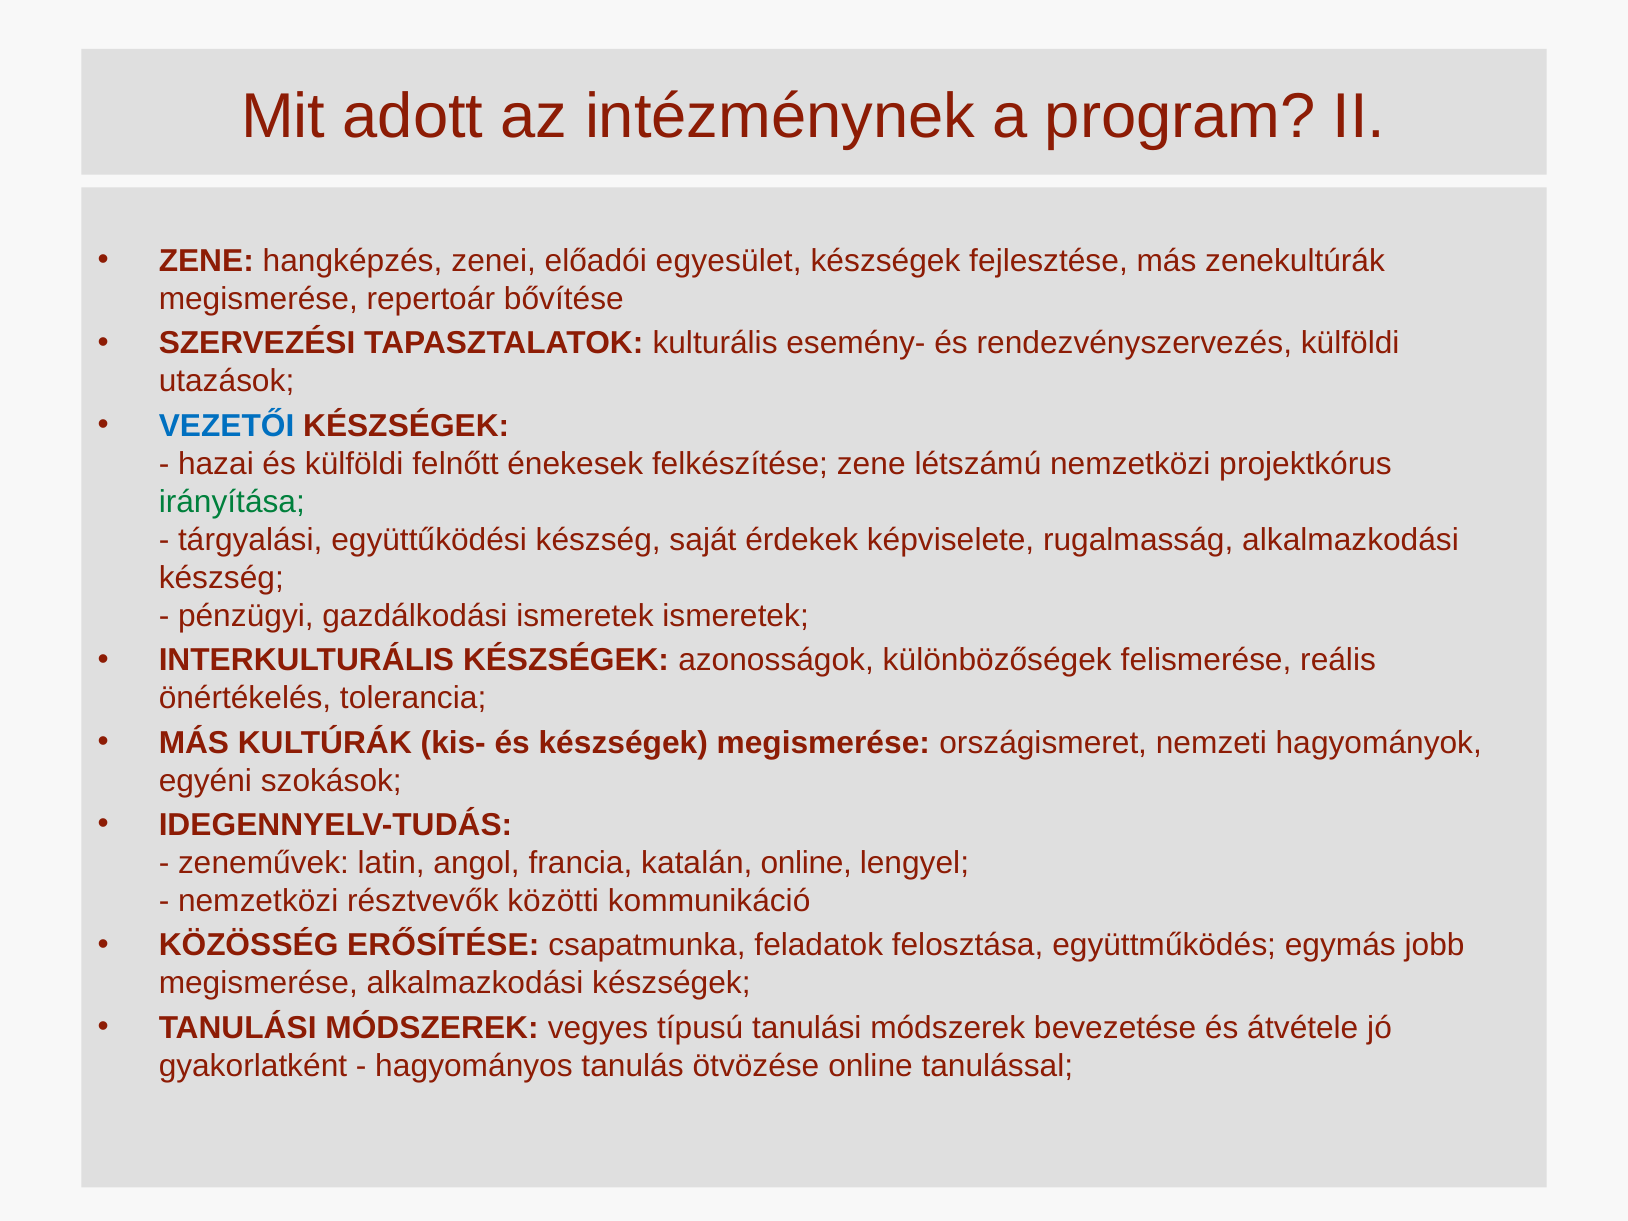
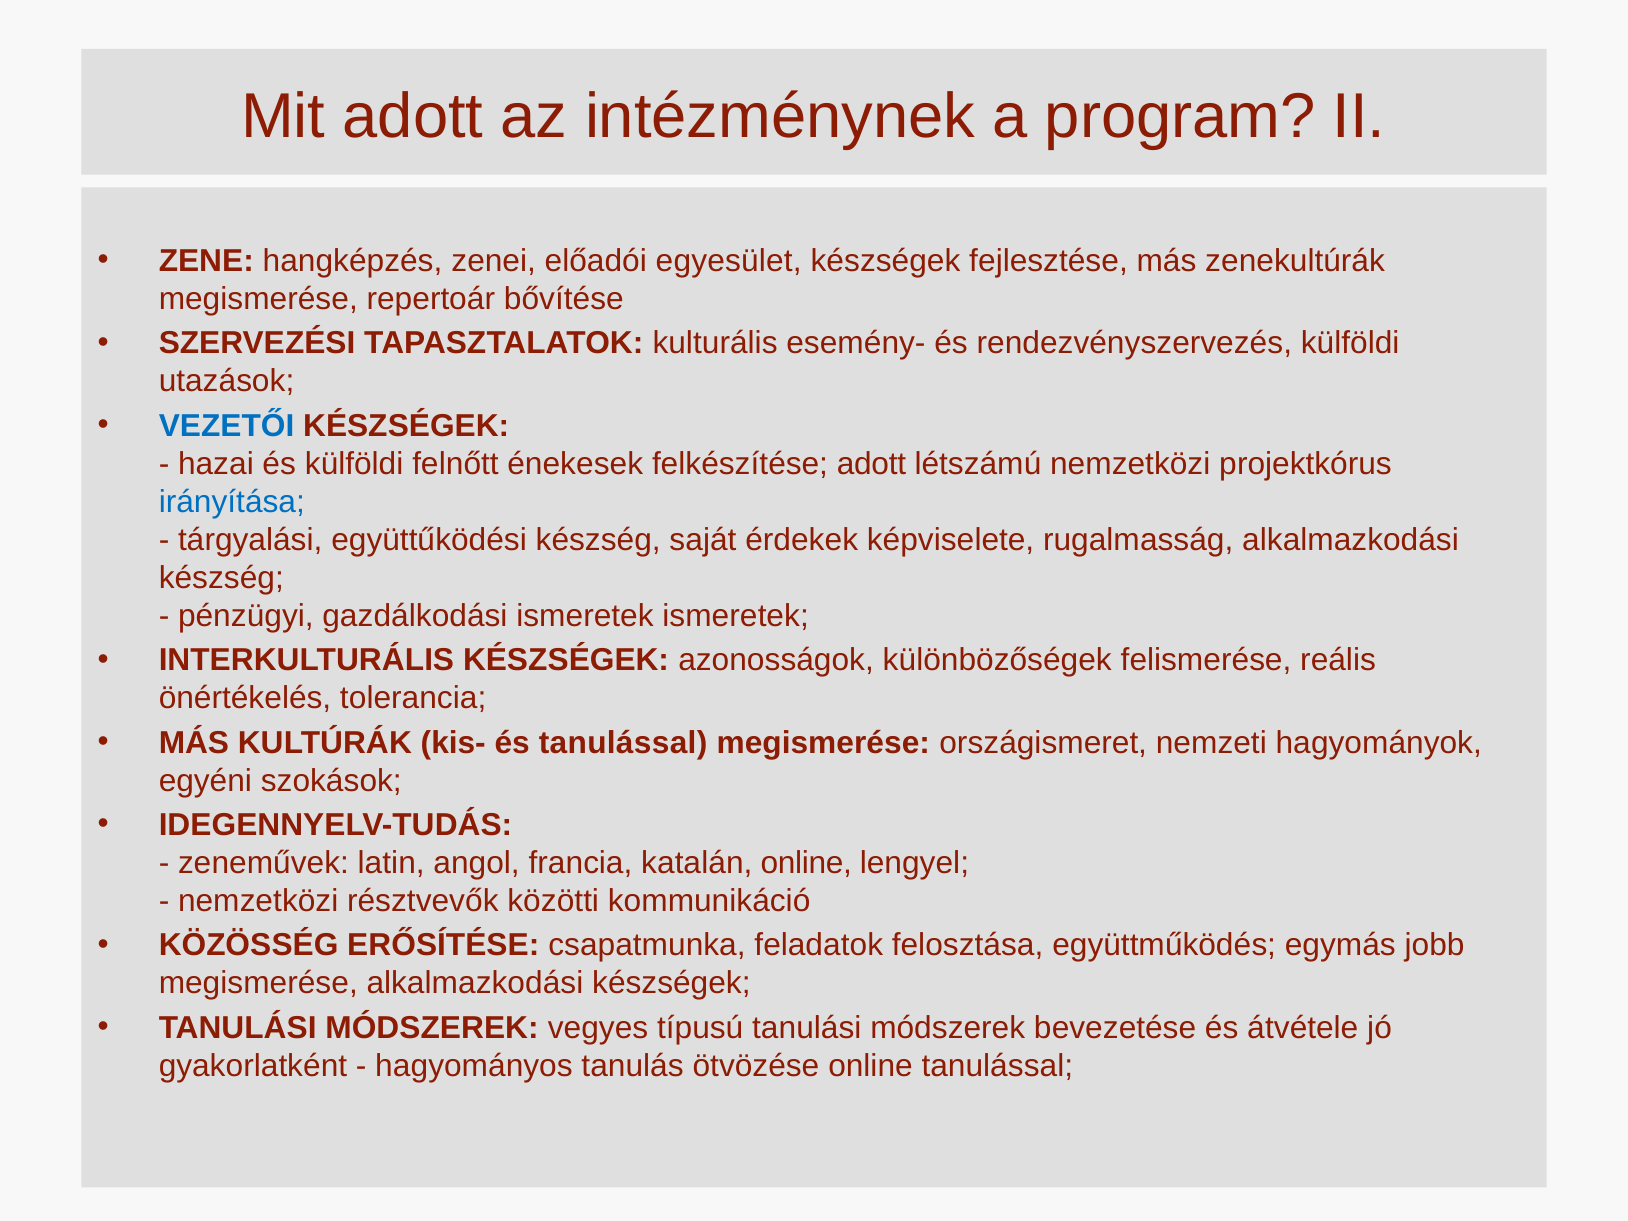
felkészítése zene: zene -> adott
irányítása colour: green -> blue
és készségek: készségek -> tanulással
